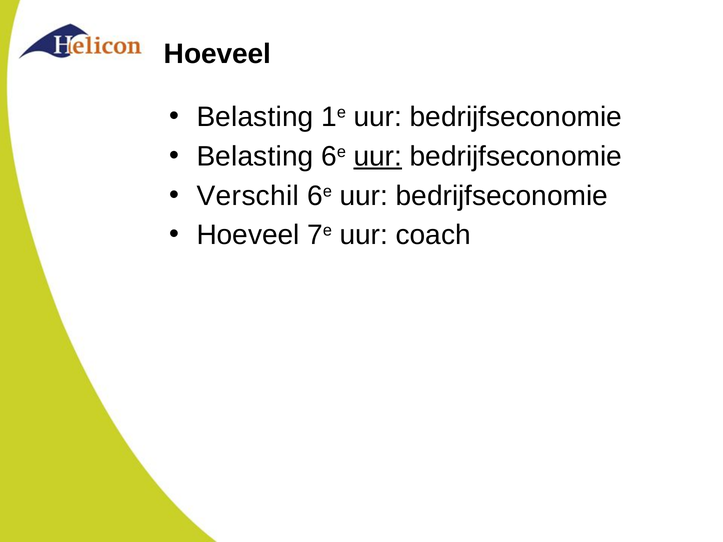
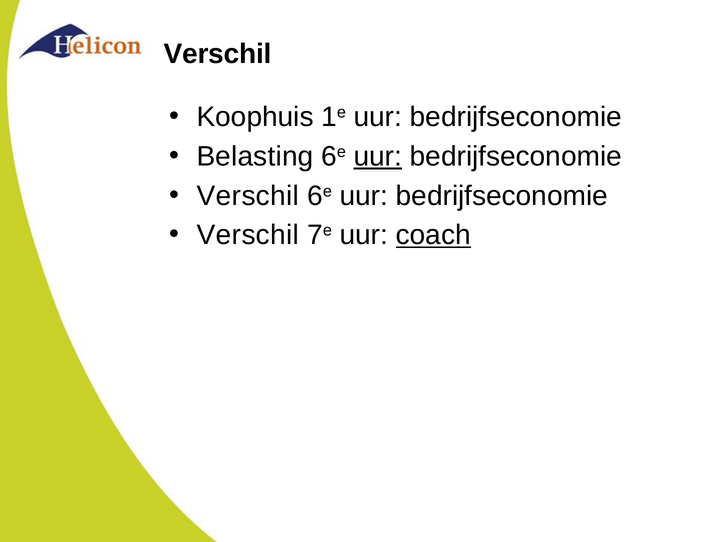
Hoeveel at (217, 54): Hoeveel -> Verschil
Belasting at (255, 117): Belasting -> Koophuis
Hoeveel at (248, 235): Hoeveel -> Verschil
coach underline: none -> present
